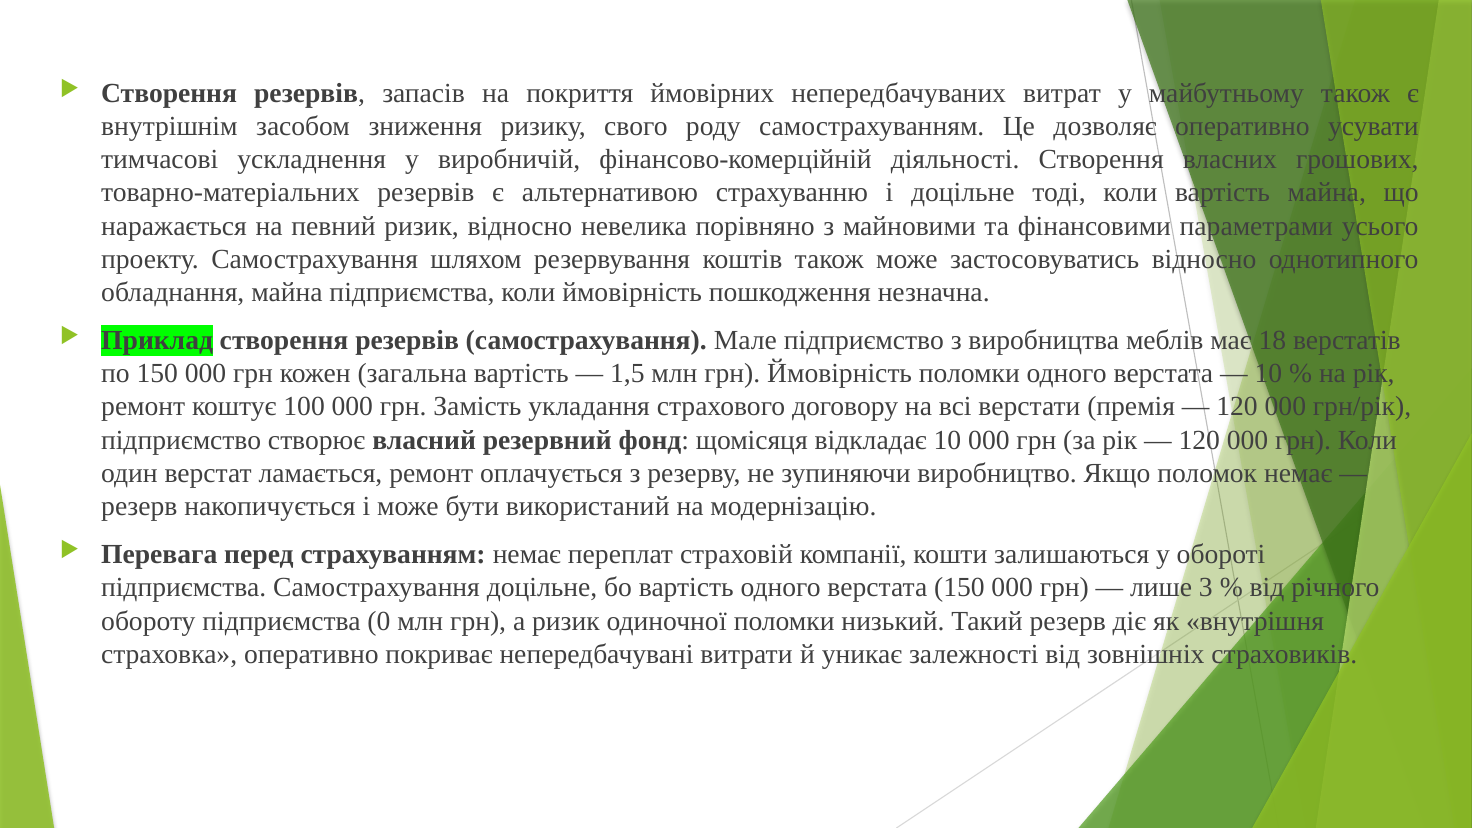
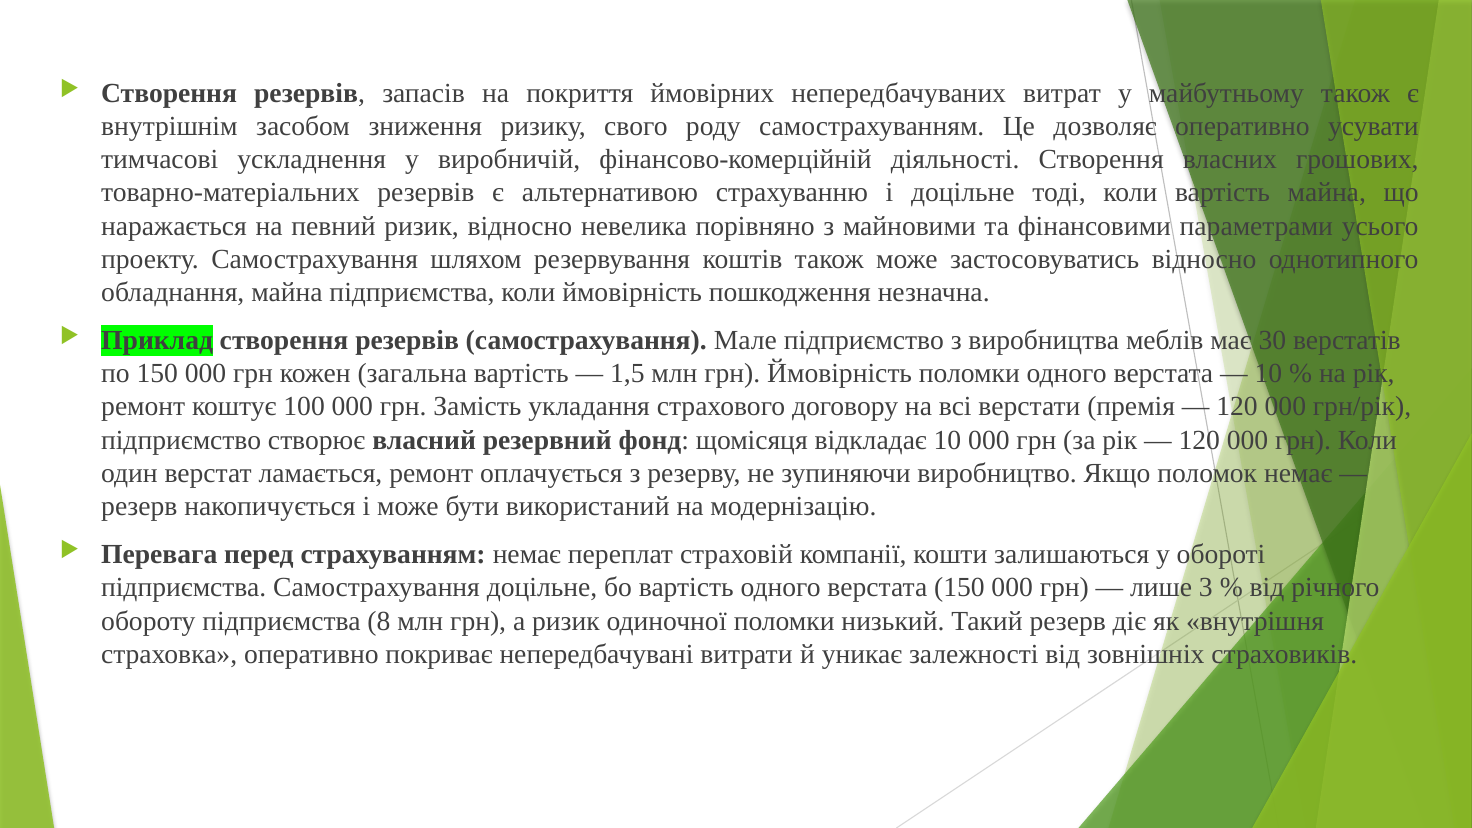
18: 18 -> 30
0: 0 -> 8
